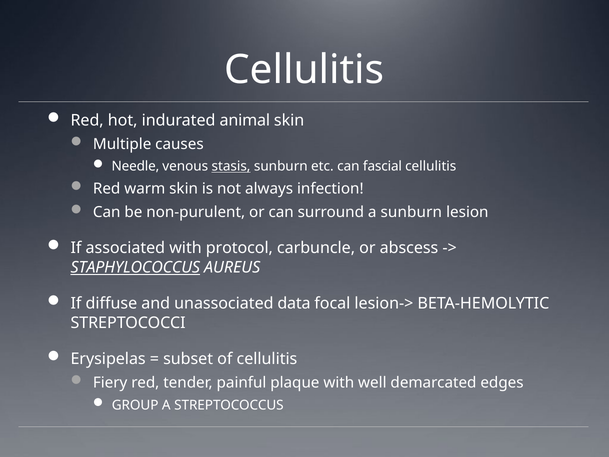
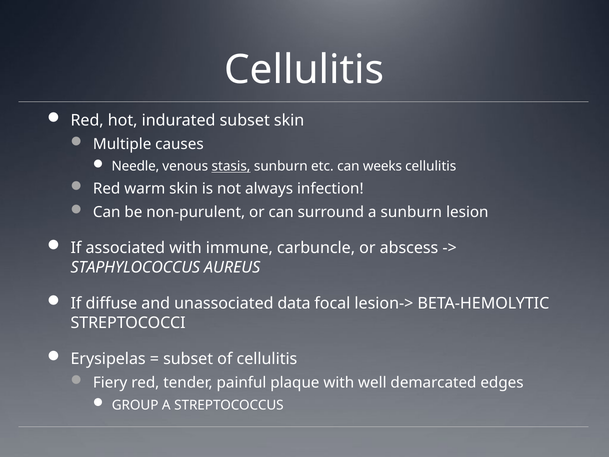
indurated animal: animal -> subset
fascial: fascial -> weeks
protocol: protocol -> immune
STAPHYLOCOCCUS underline: present -> none
